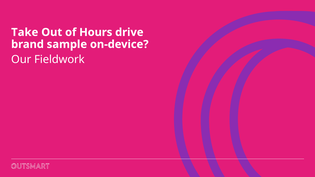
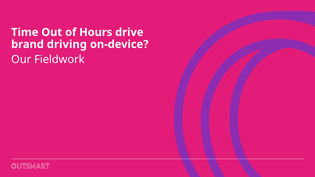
Take: Take -> Time
sample: sample -> driving
